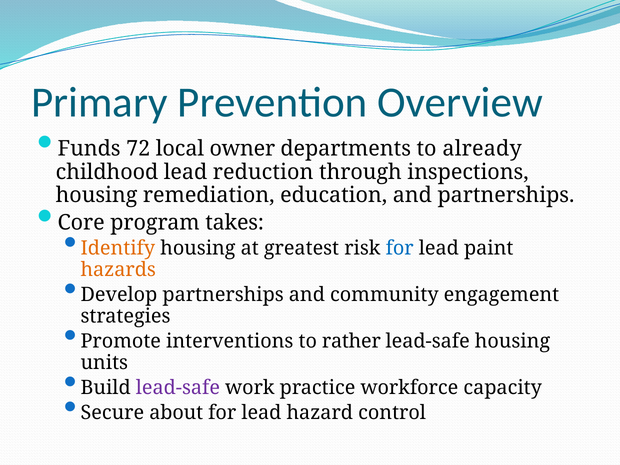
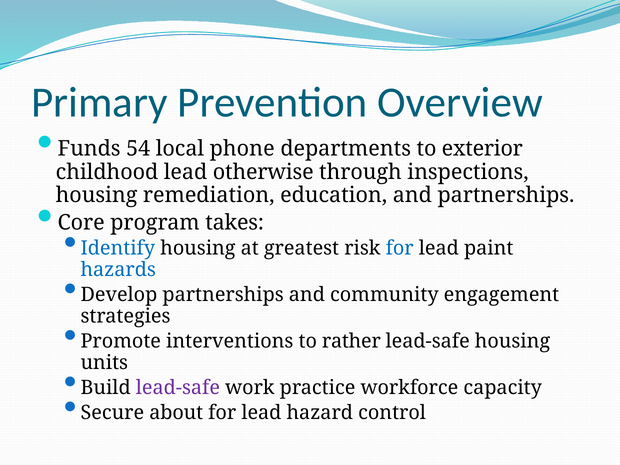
72: 72 -> 54
owner: owner -> phone
already: already -> exterior
reduction: reduction -> otherwise
Identify colour: orange -> blue
hazards colour: orange -> blue
